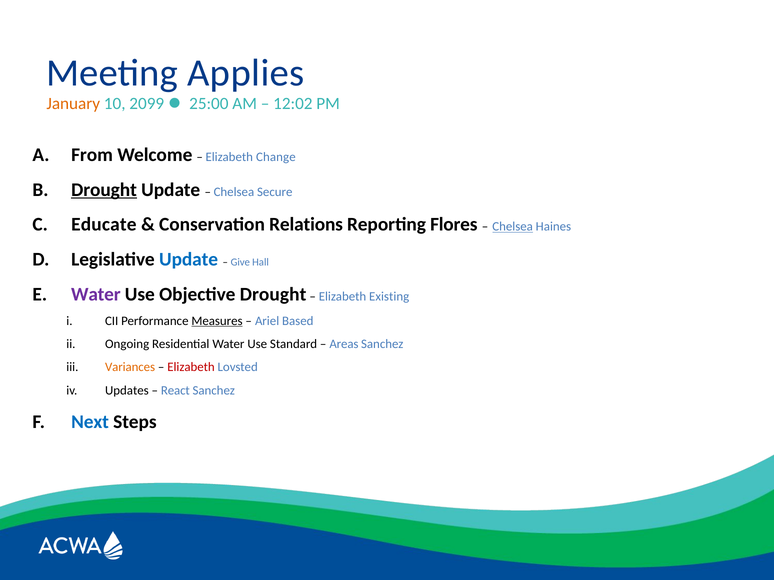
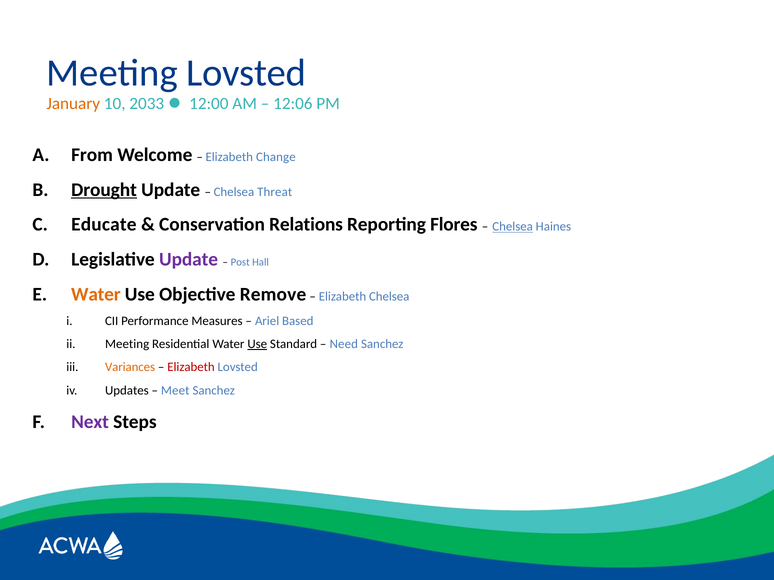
Meeting Applies: Applies -> Lovsted
2099: 2099 -> 2033
25:00: 25:00 -> 12:00
12:02: 12:02 -> 12:06
Secure: Secure -> Threat
Update at (189, 260) colour: blue -> purple
Give: Give -> Post
Water at (96, 294) colour: purple -> orange
Objective Drought: Drought -> Remove
Elizabeth Existing: Existing -> Chelsea
Measures underline: present -> none
Ongoing at (127, 344): Ongoing -> Meeting
Use at (257, 344) underline: none -> present
Areas: Areas -> Need
React: React -> Meet
Next colour: blue -> purple
